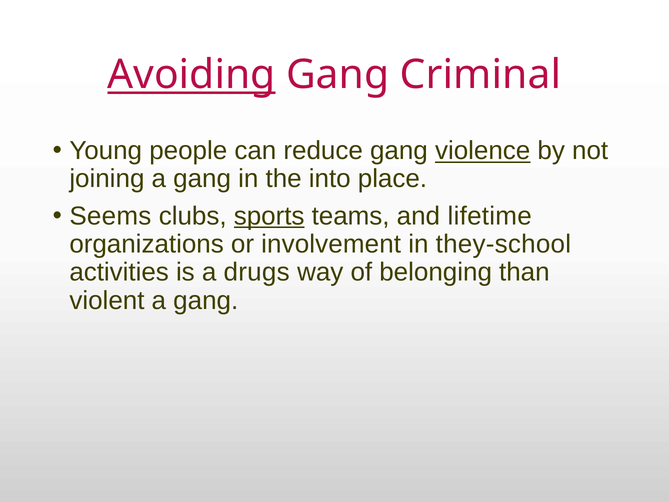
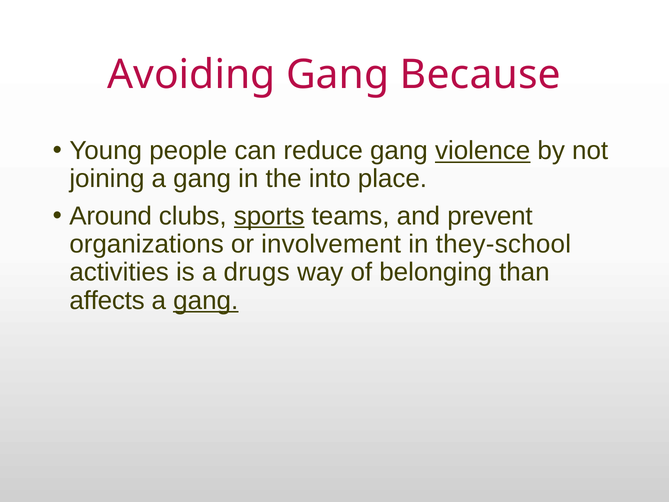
Avoiding underline: present -> none
Criminal: Criminal -> Because
Seems: Seems -> Around
lifetime: lifetime -> prevent
violent: violent -> affects
gang at (206, 300) underline: none -> present
